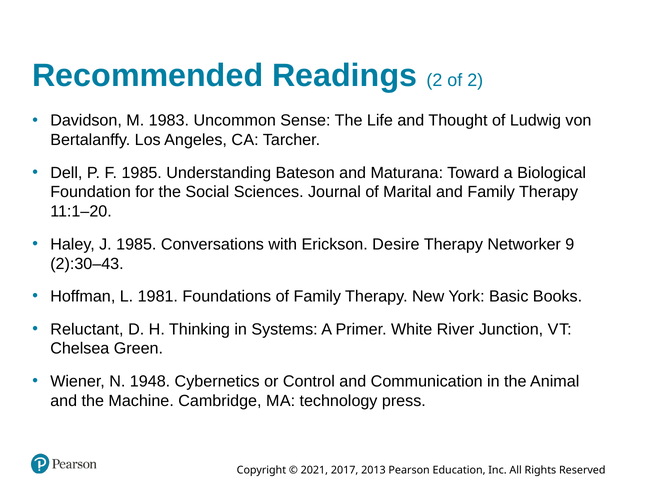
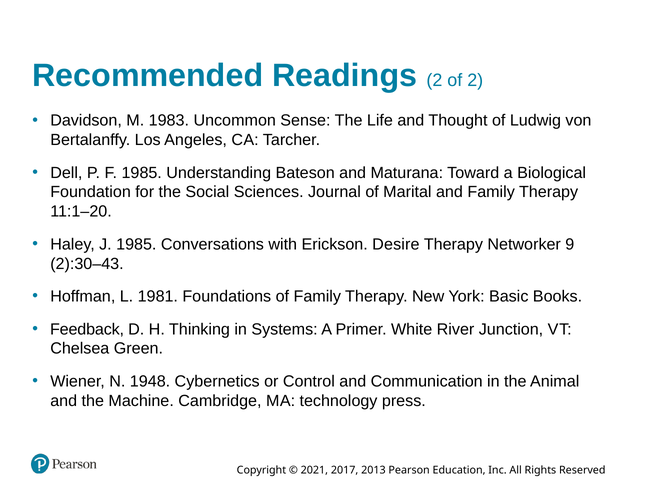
Reluctant: Reluctant -> Feedback
